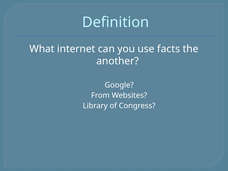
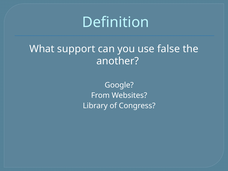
internet: internet -> support
facts: facts -> false
